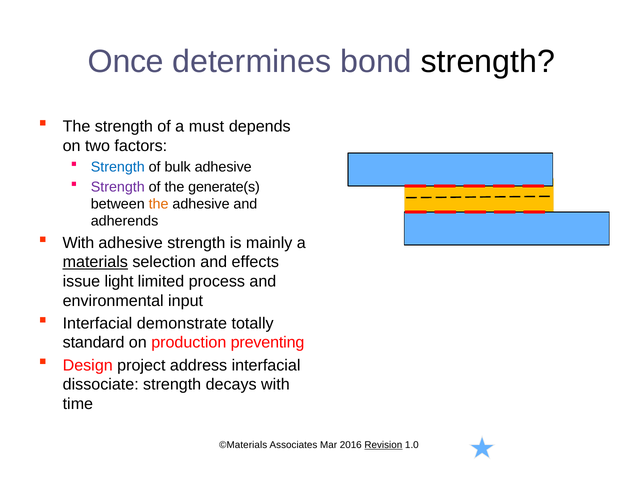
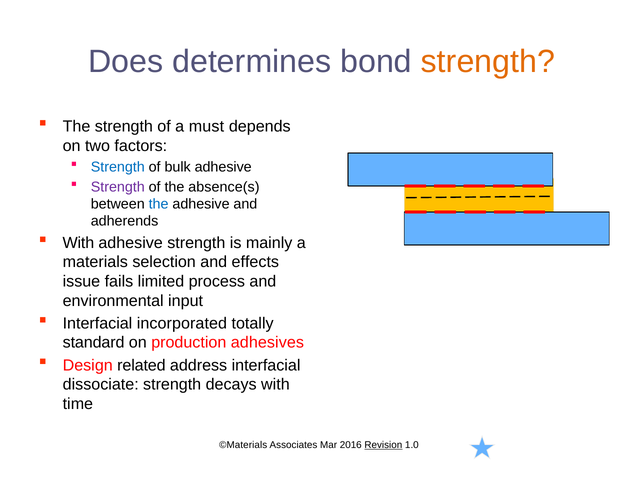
Once: Once -> Does
strength at (488, 62) colour: black -> orange
generate(s: generate(s -> absence(s
the at (159, 204) colour: orange -> blue
materials underline: present -> none
light: light -> fails
demonstrate: demonstrate -> incorporated
preventing: preventing -> adhesives
project: project -> related
